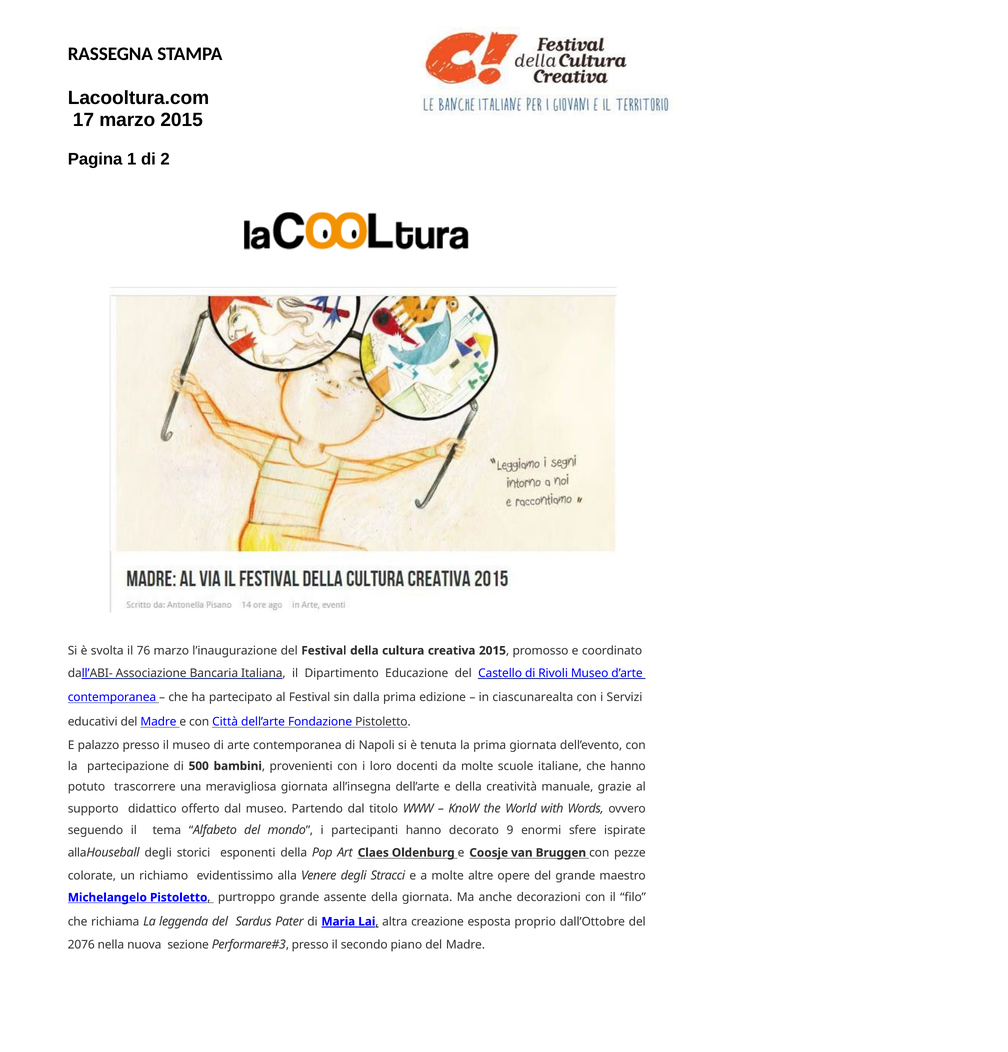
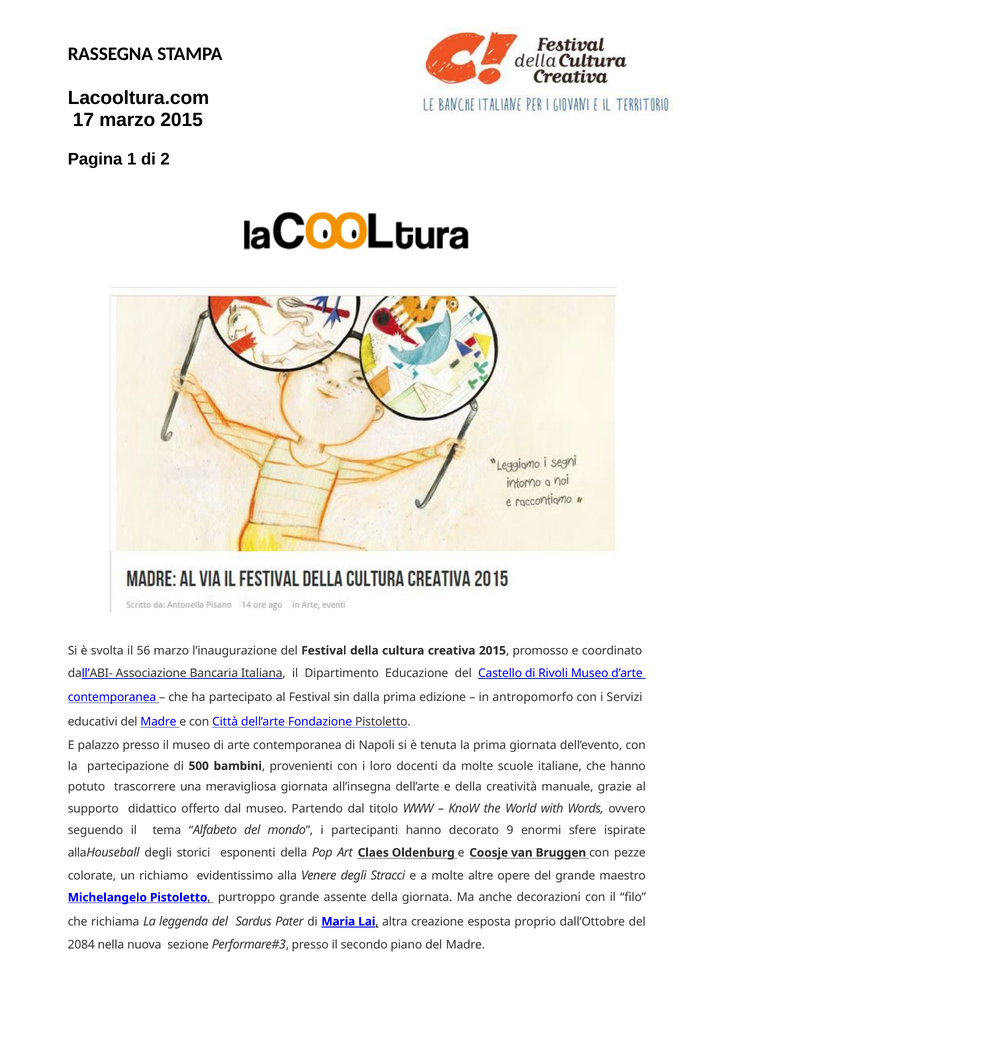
76: 76 -> 56
ciascunarealta: ciascunarealta -> antropomorfo
2076: 2076 -> 2084
